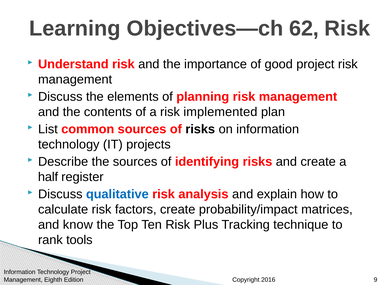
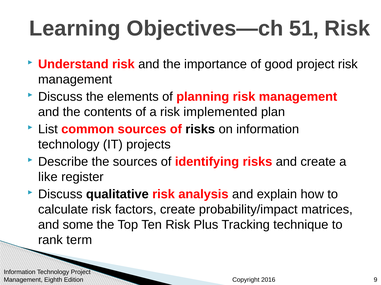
62: 62 -> 51
half: half -> like
qualitative colour: blue -> black
know: know -> some
tools: tools -> term
